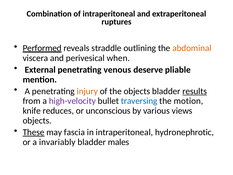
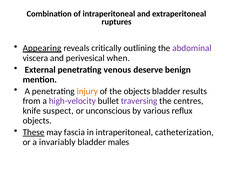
Performed: Performed -> Appearing
straddle: straddle -> critically
abdominal colour: orange -> purple
pliable: pliable -> benign
results underline: present -> none
traversing colour: blue -> purple
motion: motion -> centres
reduces: reduces -> suspect
views: views -> reflux
hydronephrotic: hydronephrotic -> catheterization
